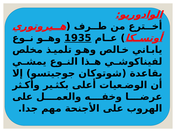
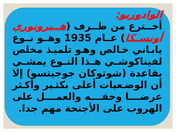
1935 underline: present -> none
